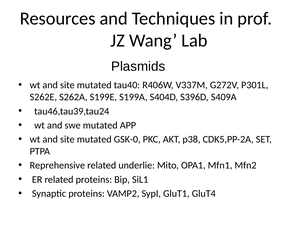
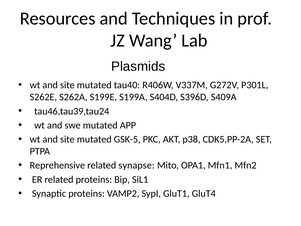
GSK-0: GSK-0 -> GSK-5
underlie: underlie -> synapse
